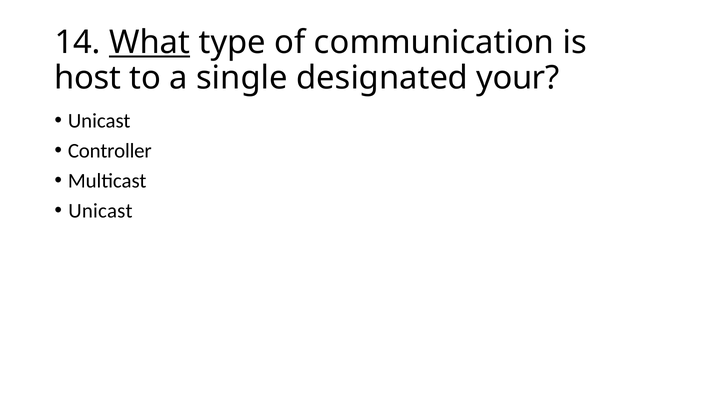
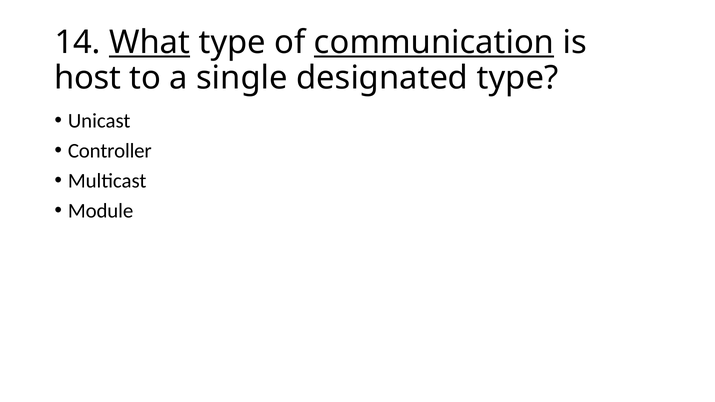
communication underline: none -> present
designated your: your -> type
Unicast at (100, 211): Unicast -> Module
